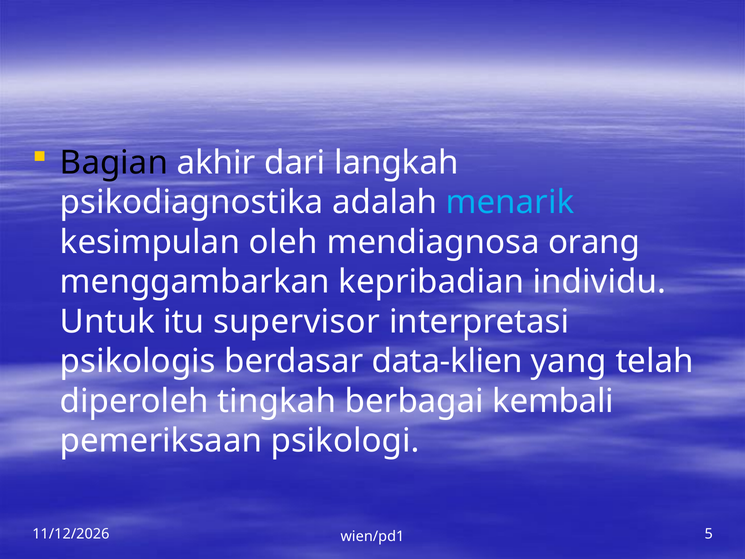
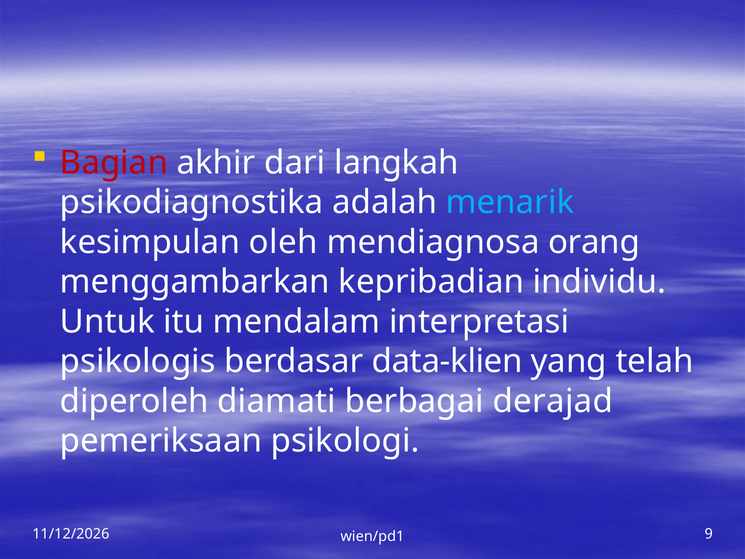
Bagian colour: black -> red
supervisor: supervisor -> mendalam
tingkah: tingkah -> diamati
kembali: kembali -> derajad
5: 5 -> 9
